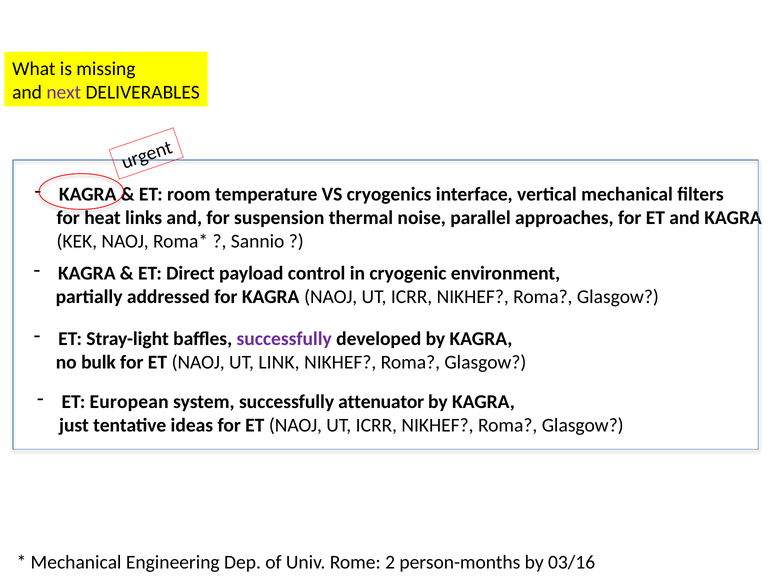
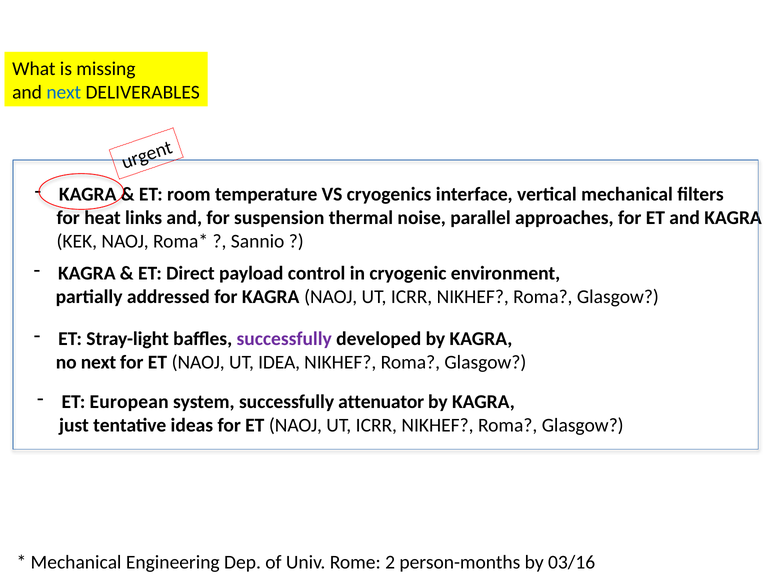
next at (64, 92) colour: purple -> blue
no bulk: bulk -> next
LINK: LINK -> IDEA
